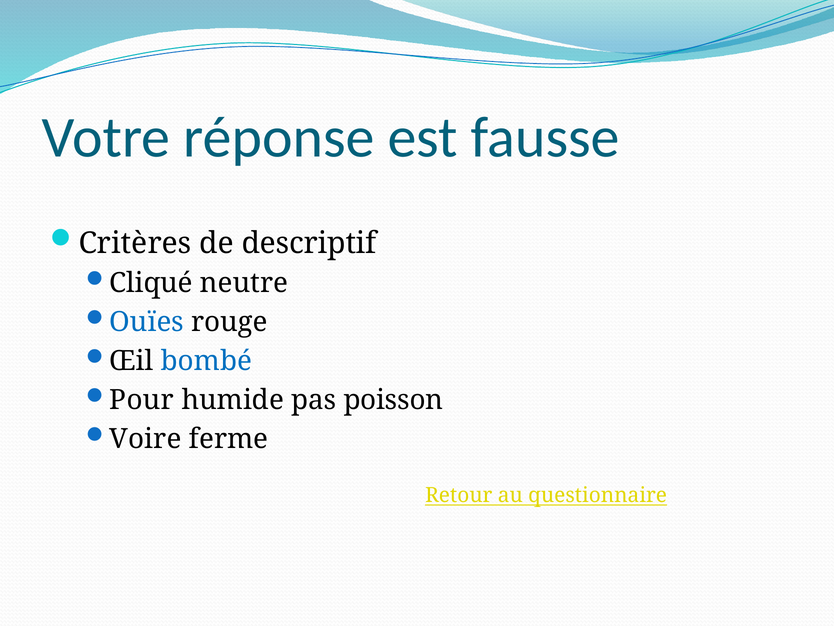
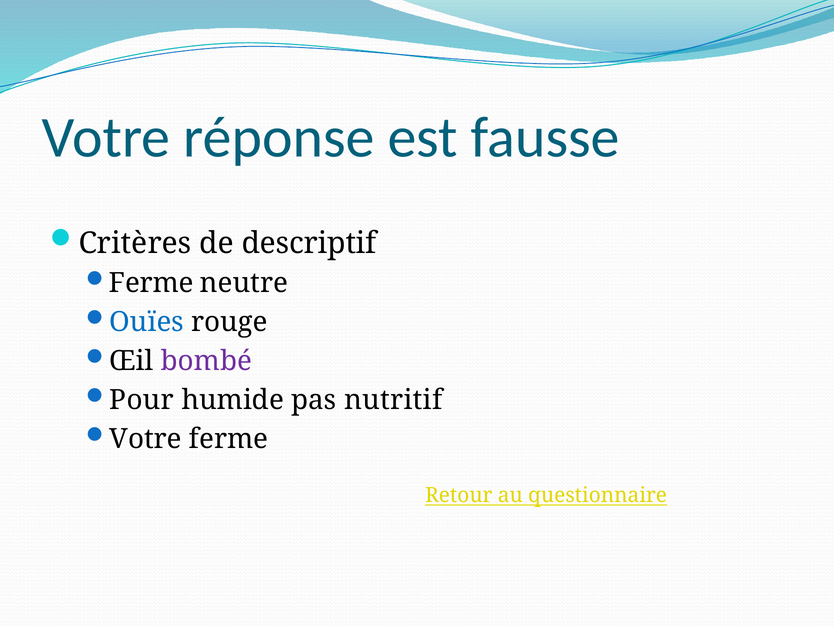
Cliqué at (151, 283): Cliqué -> Ferme
bombé colour: blue -> purple
poisson: poisson -> nutritif
Voire at (145, 439): Voire -> Votre
